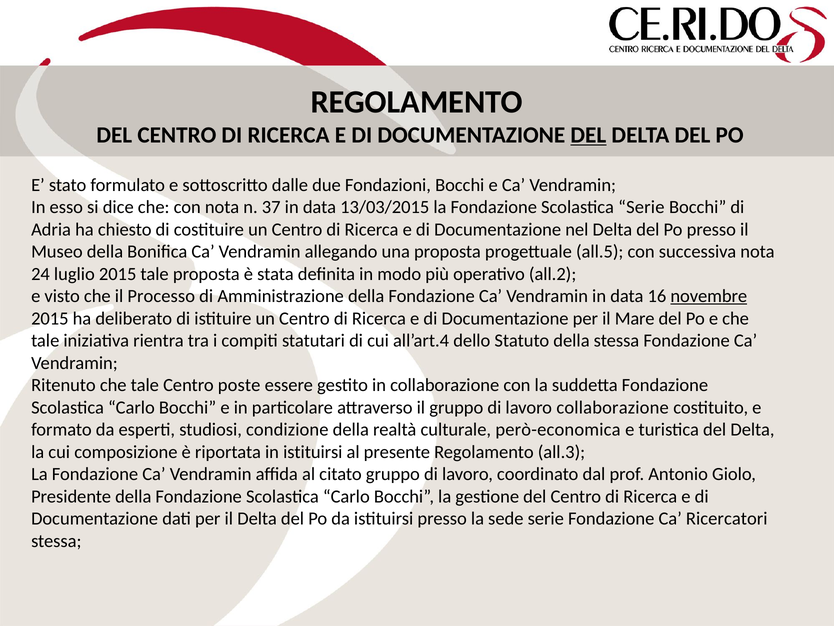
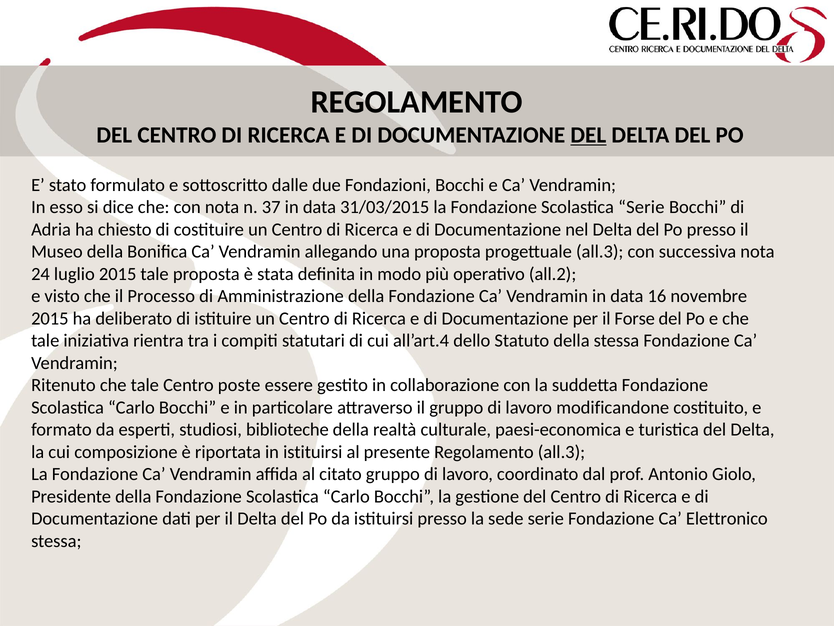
13/03/2015: 13/03/2015 -> 31/03/2015
progettuale all.5: all.5 -> all.3
novembre underline: present -> none
Mare: Mare -> Forse
lavoro collaborazione: collaborazione -> modificandone
condizione: condizione -> biblioteche
però-economica: però-economica -> paesi-economica
Ricercatori: Ricercatori -> Elettronico
